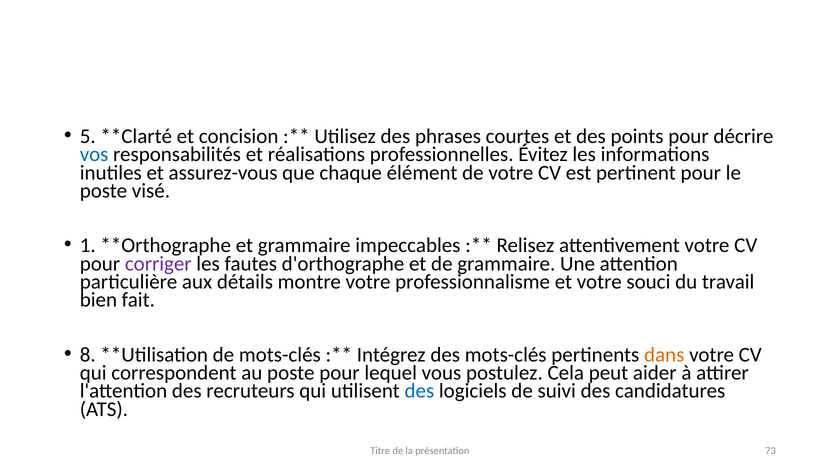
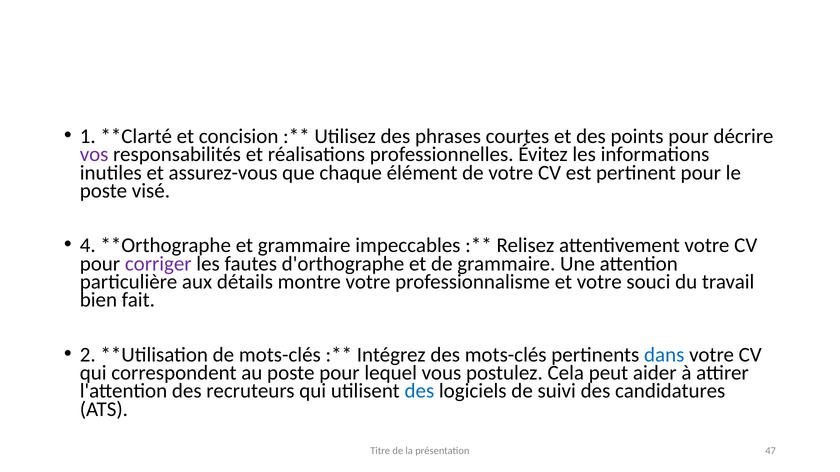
5: 5 -> 1
vos colour: blue -> purple
1: 1 -> 4
8: 8 -> 2
dans colour: orange -> blue
73: 73 -> 47
